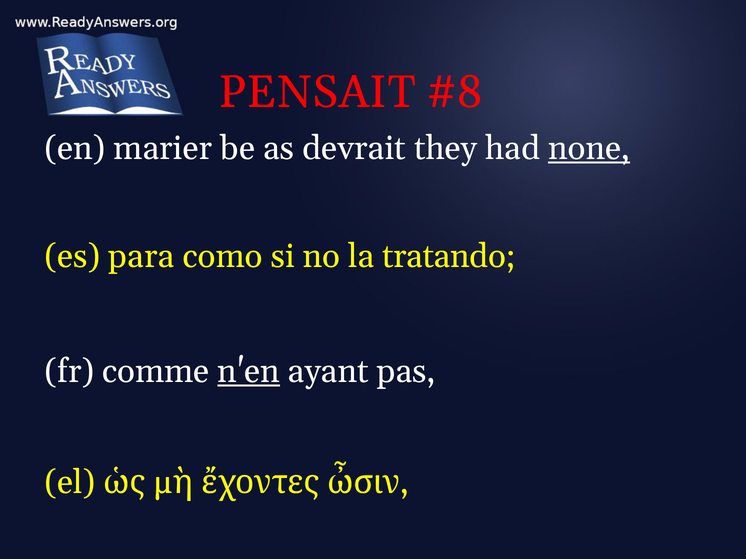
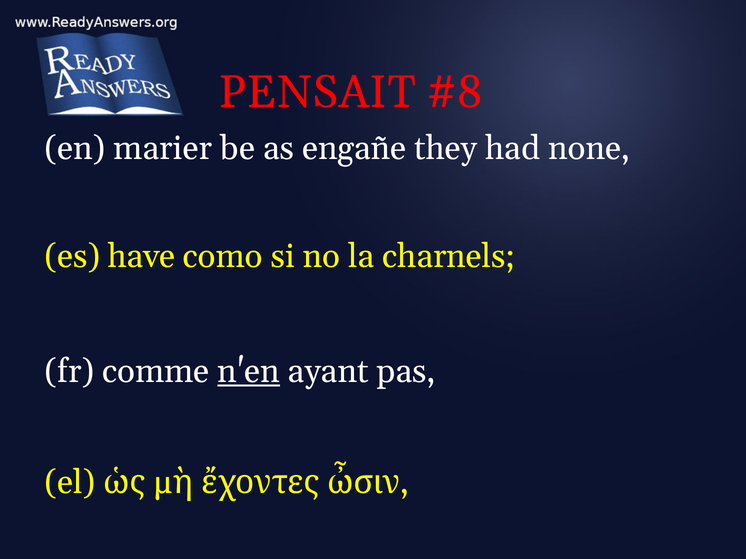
devrait: devrait -> engañe
none underline: present -> none
para: para -> have
tratando: tratando -> charnels
